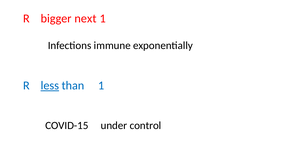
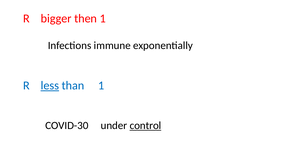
next: next -> then
COVID-15: COVID-15 -> COVID-30
control underline: none -> present
